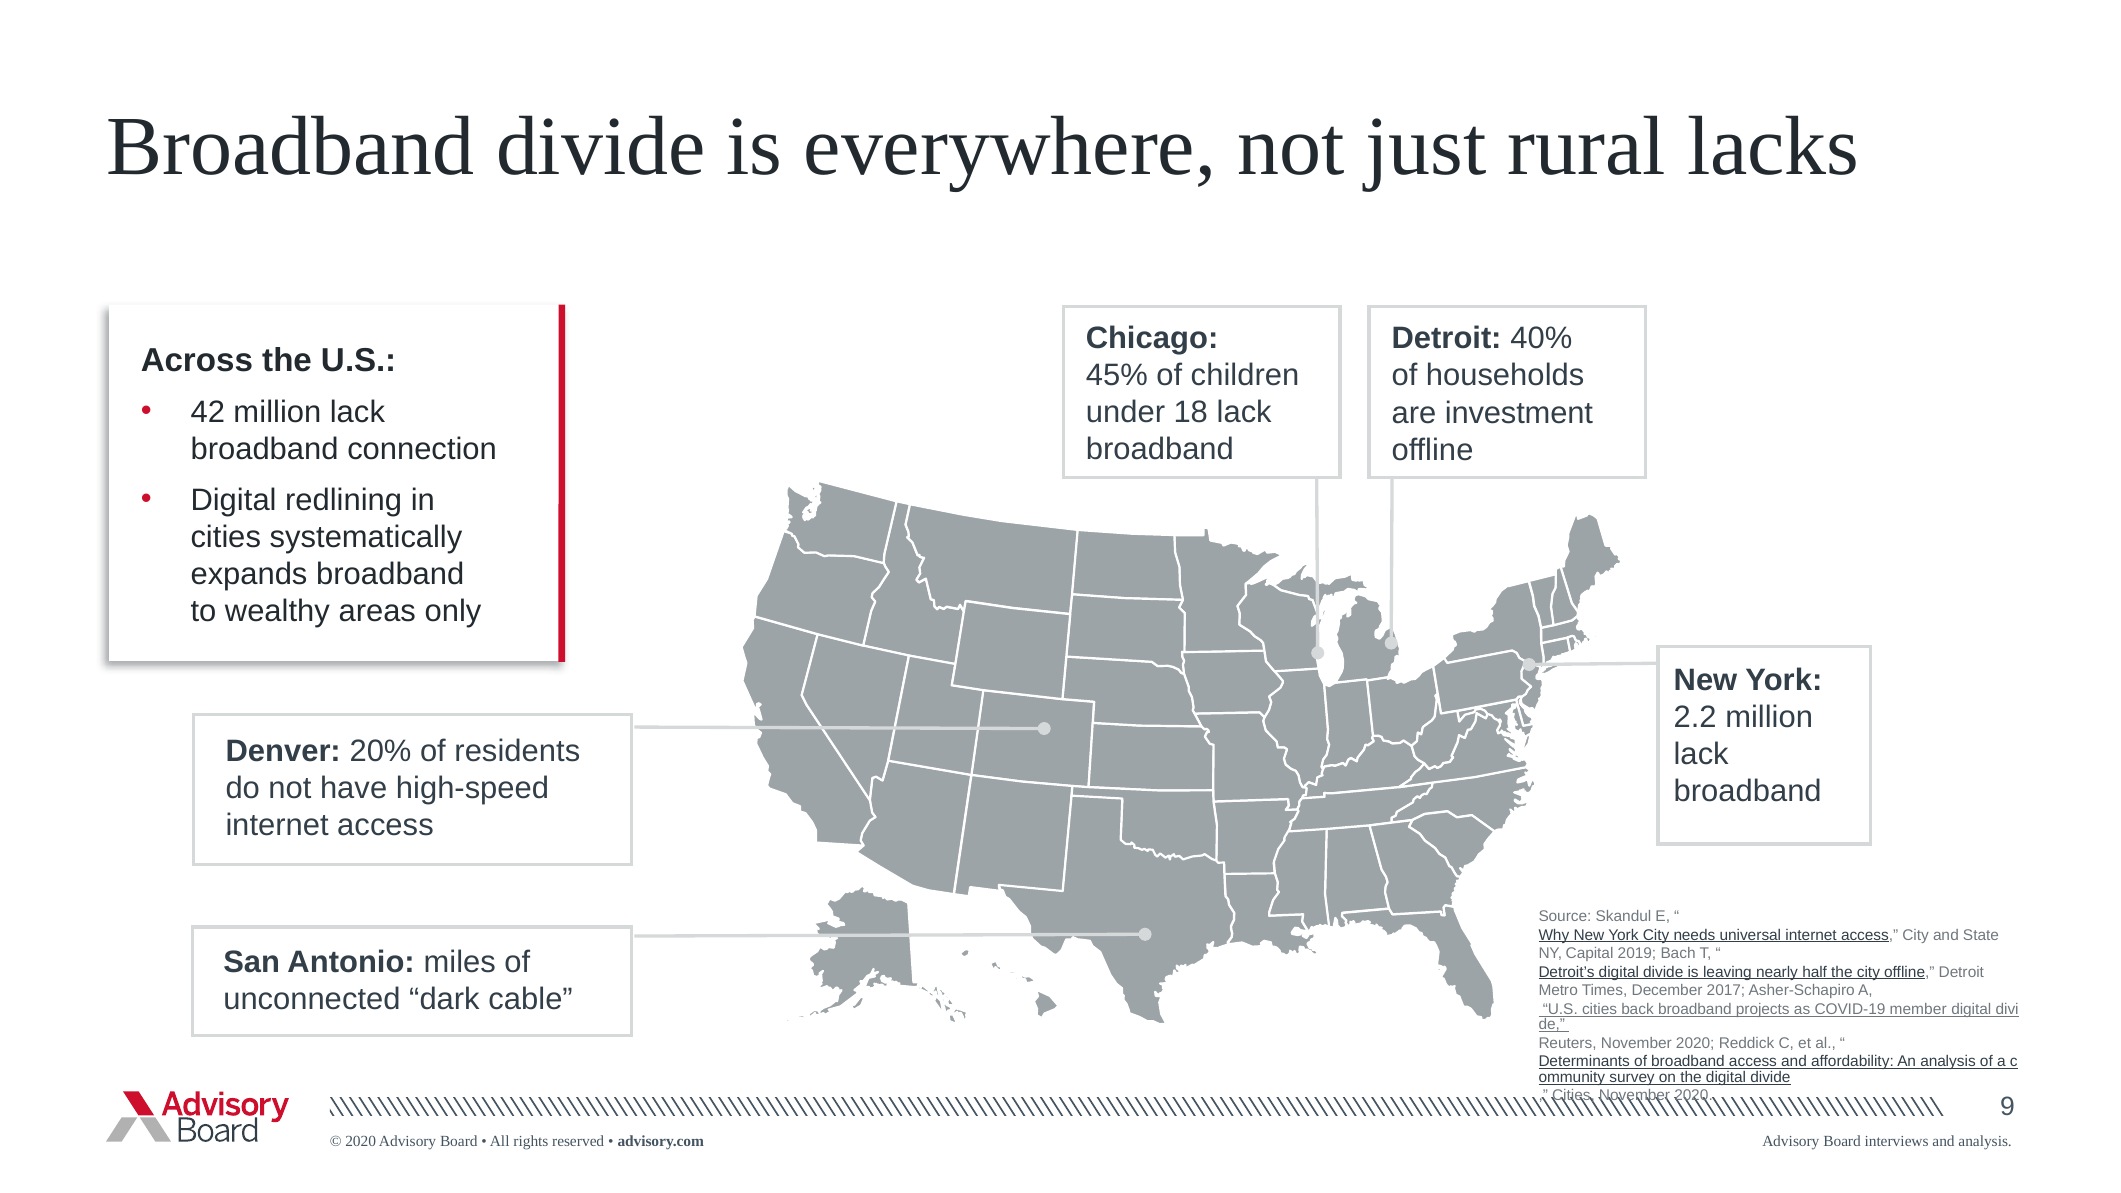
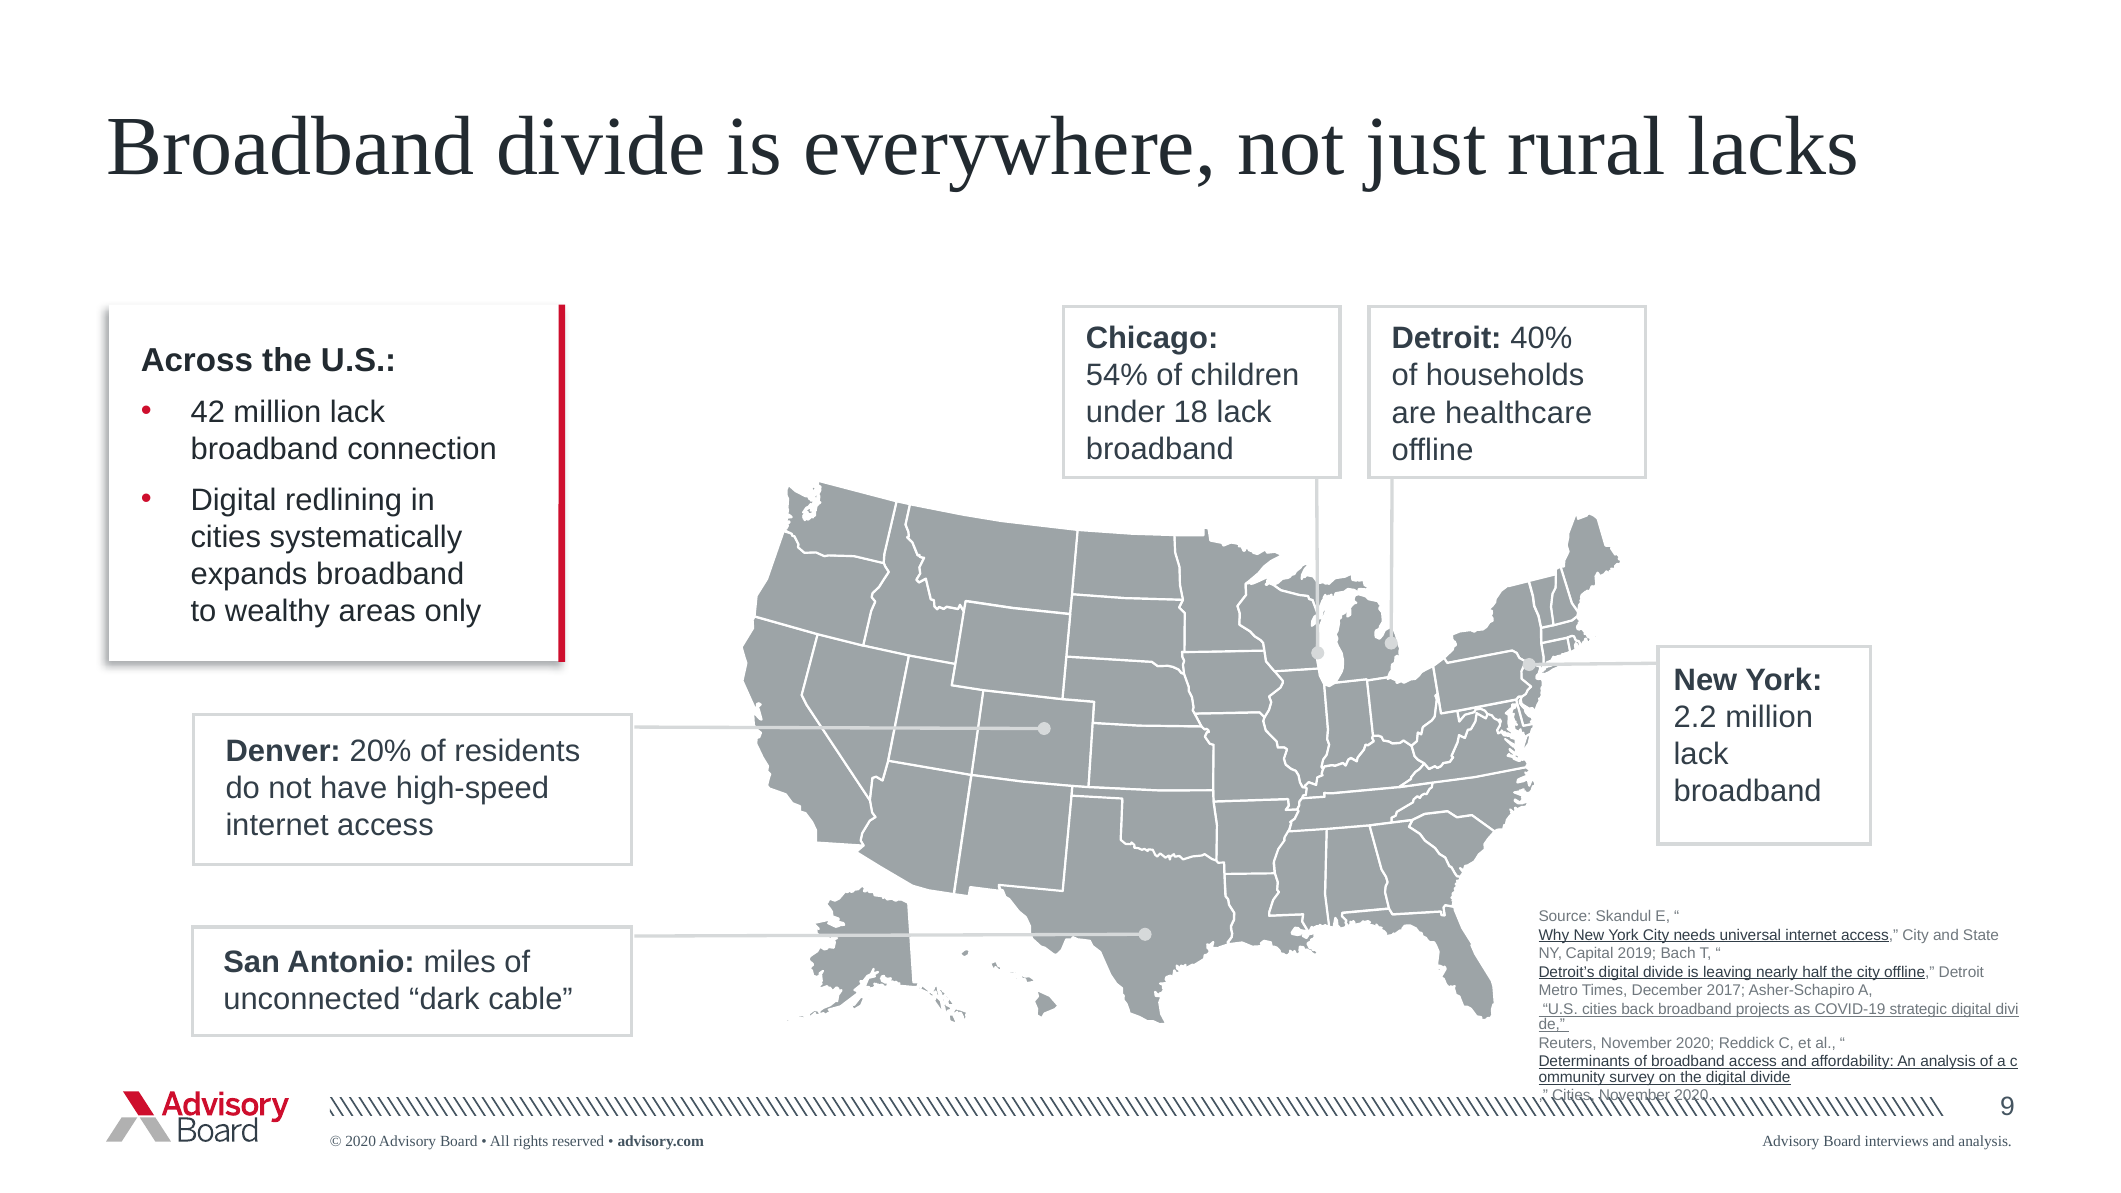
45%: 45% -> 54%
investment: investment -> healthcare
member: member -> strategic
